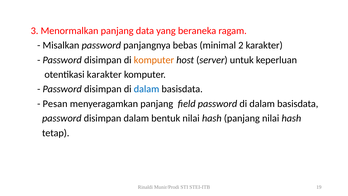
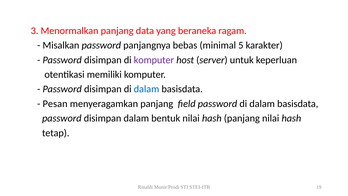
2: 2 -> 5
komputer at (154, 60) colour: orange -> purple
otentikasi karakter: karakter -> memiliki
